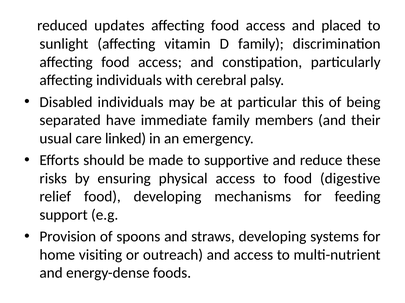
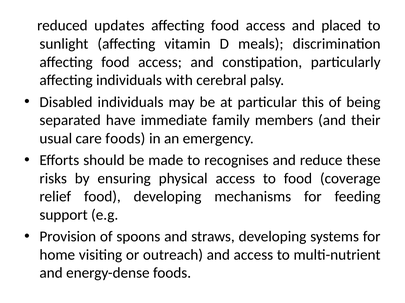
D family: family -> meals
care linked: linked -> foods
supportive: supportive -> recognises
digestive: digestive -> coverage
